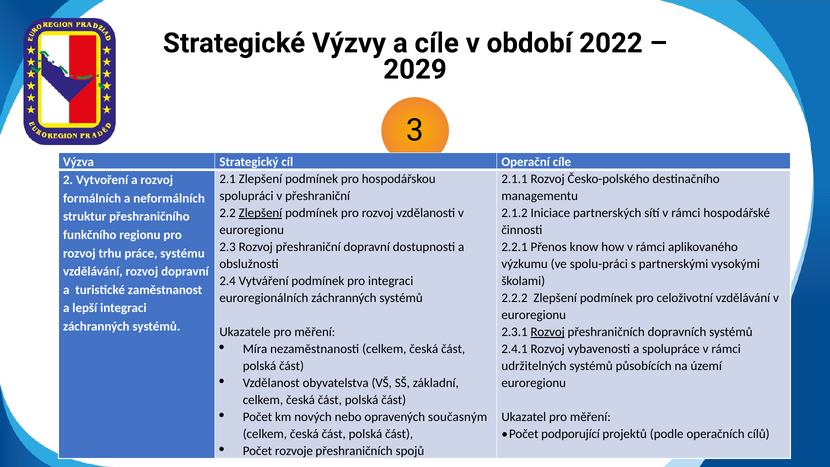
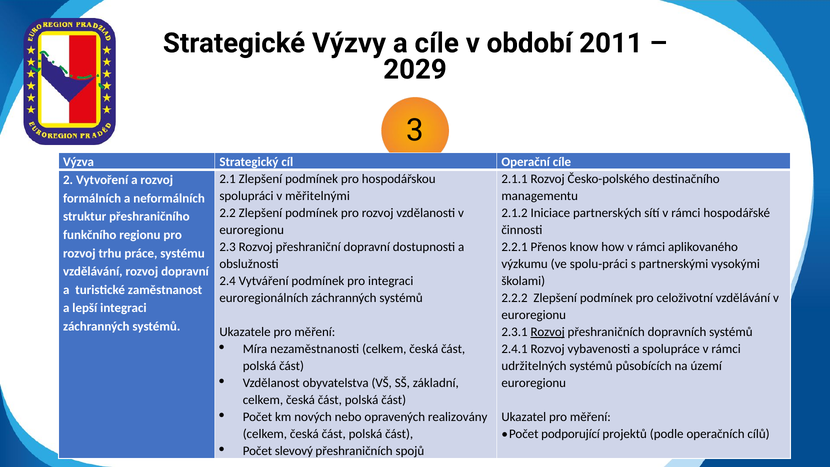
2022: 2022 -> 2011
v přeshraniční: přeshraniční -> měřitelnými
Zlepšení at (260, 213) underline: present -> none
současným: současným -> realizovány
rozvoje: rozvoje -> slevový
